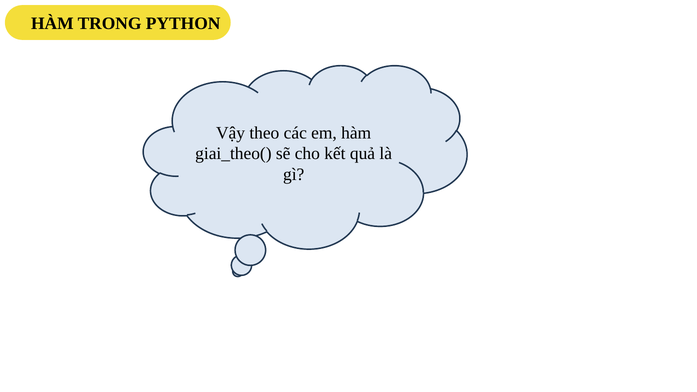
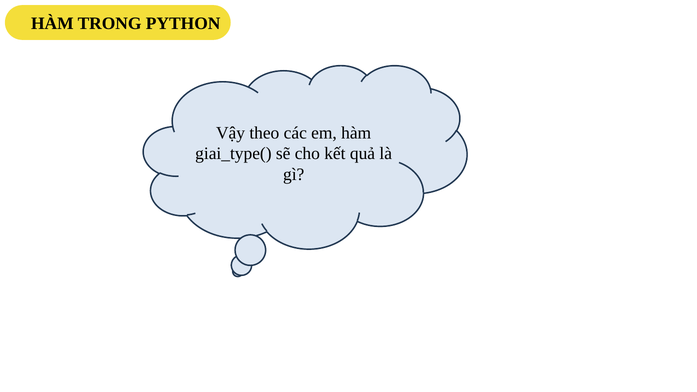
giai_theo(: giai_theo( -> giai_type(
